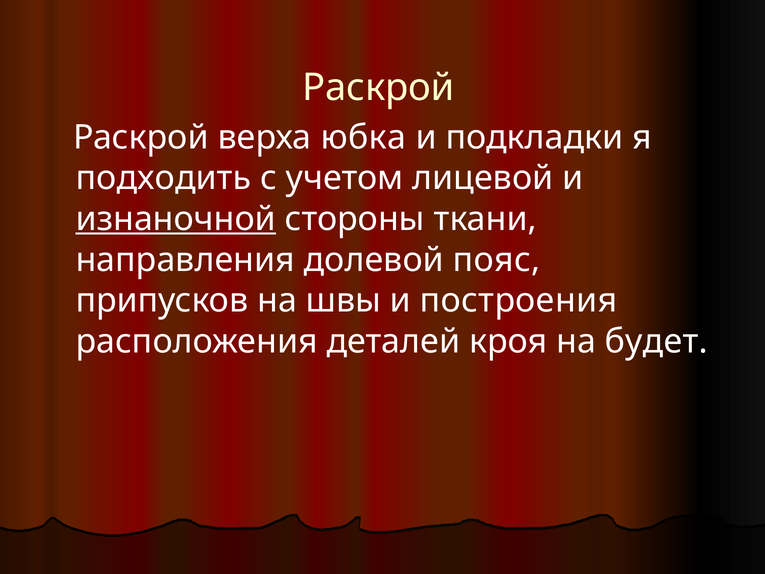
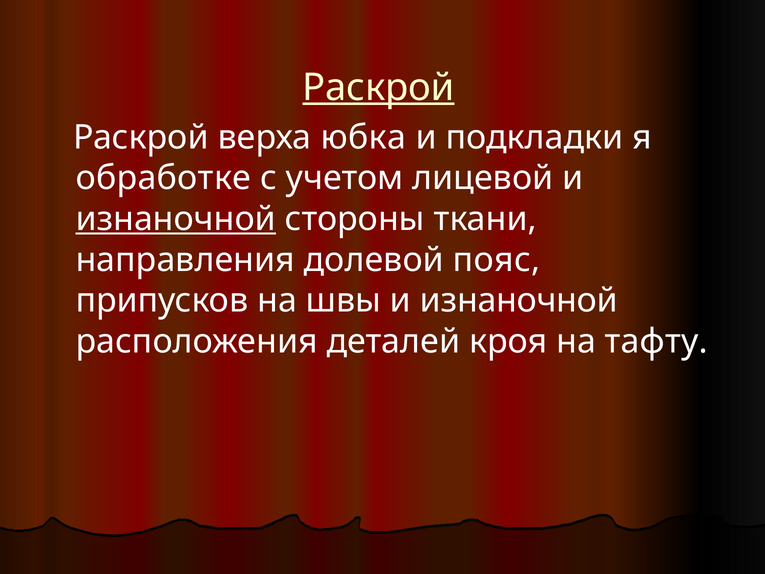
Раскрой at (379, 87) underline: none -> present
подходить: подходить -> обработке
швы и построения: построения -> изнаночной
будет: будет -> тафту
